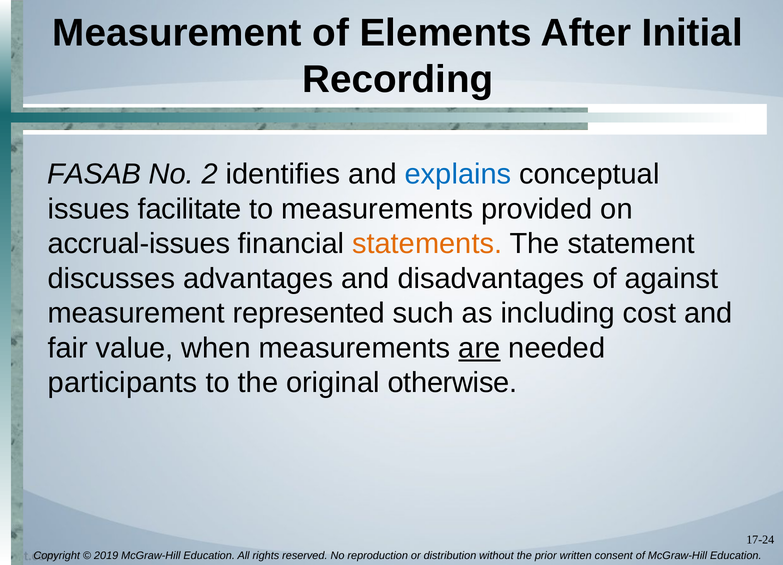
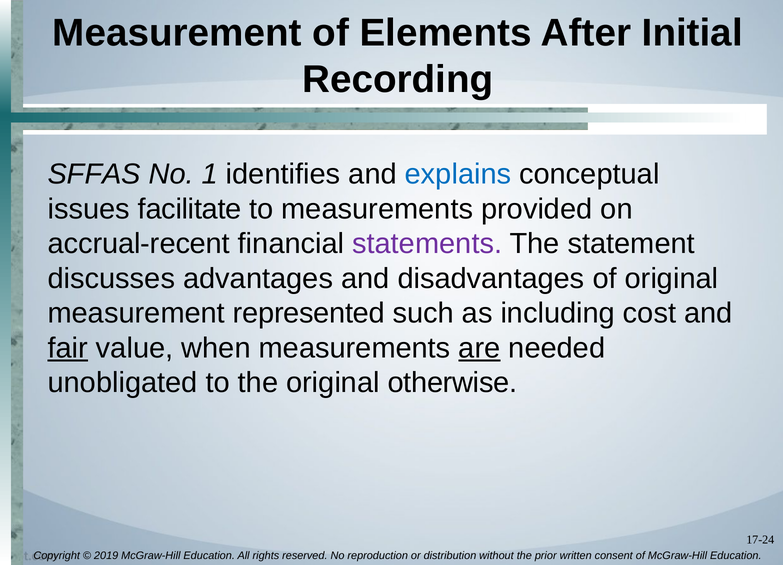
FASAB: FASAB -> SFFAS
2: 2 -> 1
accrual-issues: accrual-issues -> accrual-recent
statements colour: orange -> purple
of against: against -> original
fair underline: none -> present
participants: participants -> unobligated
